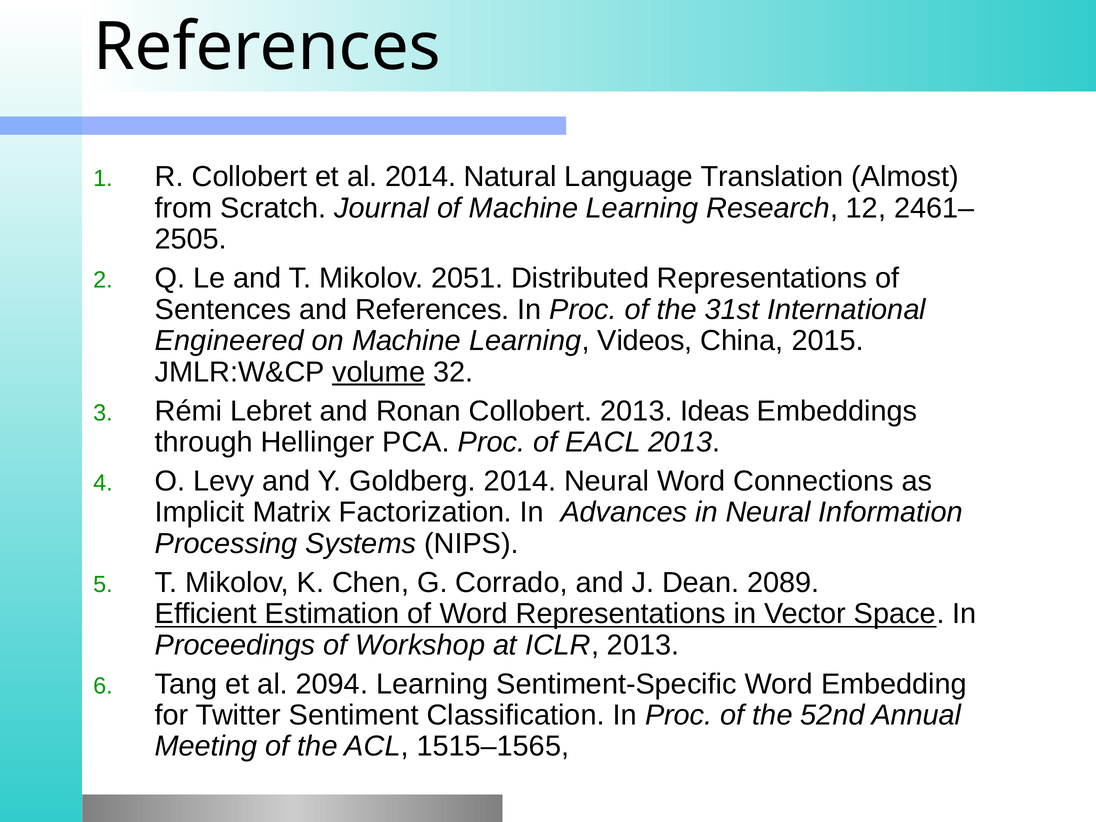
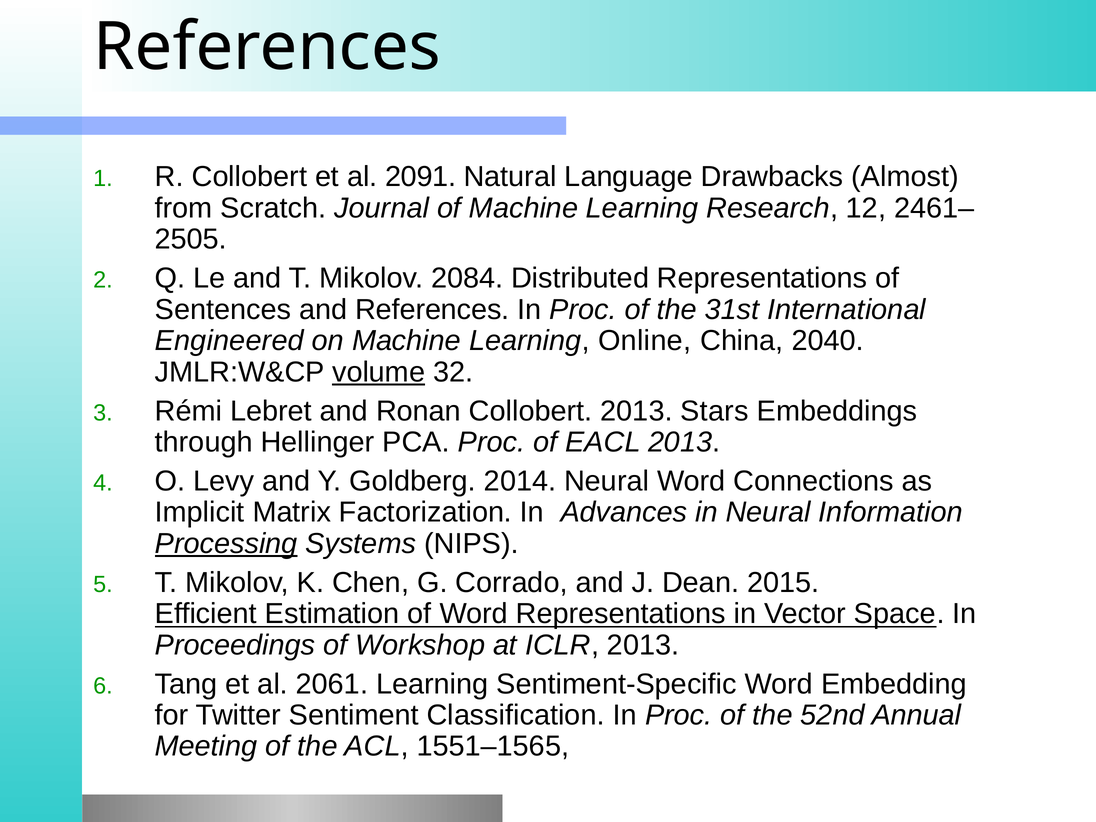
al 2014: 2014 -> 2091
Translation: Translation -> Drawbacks
2051: 2051 -> 2084
Videos: Videos -> Online
2015: 2015 -> 2040
Ideas: Ideas -> Stars
Processing underline: none -> present
2089: 2089 -> 2015
2094: 2094 -> 2061
1515–1565: 1515–1565 -> 1551–1565
